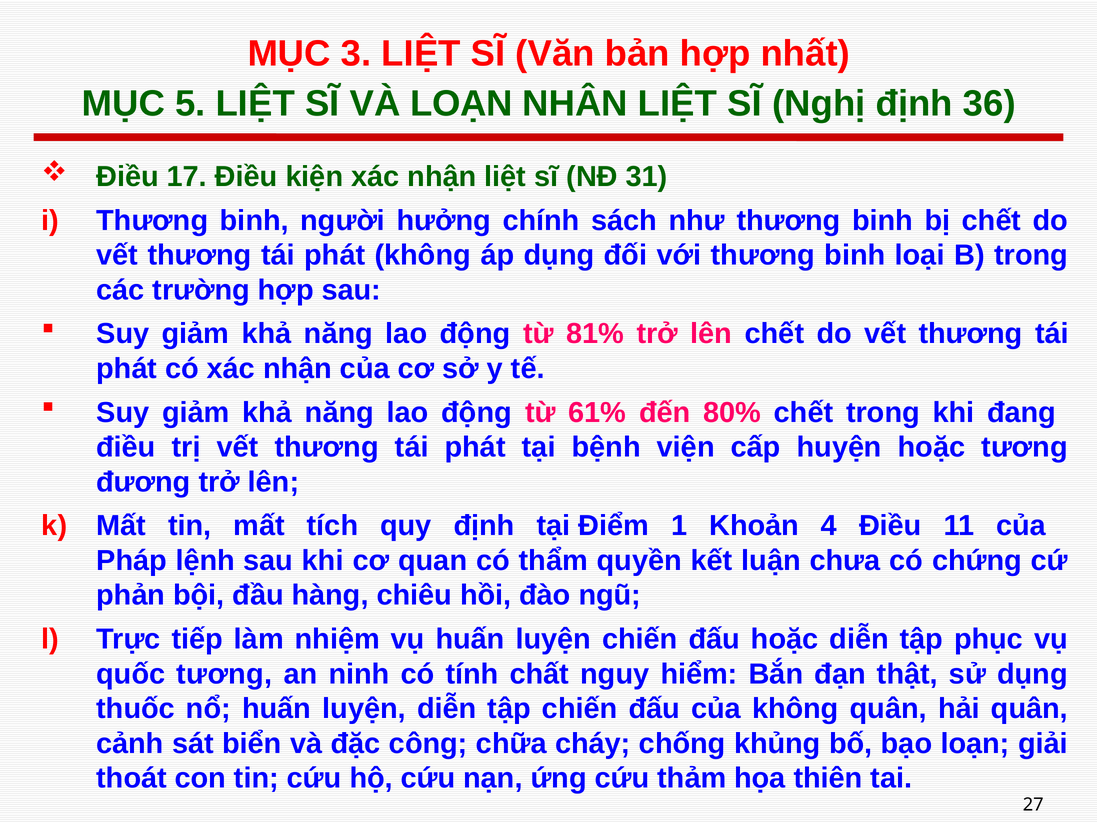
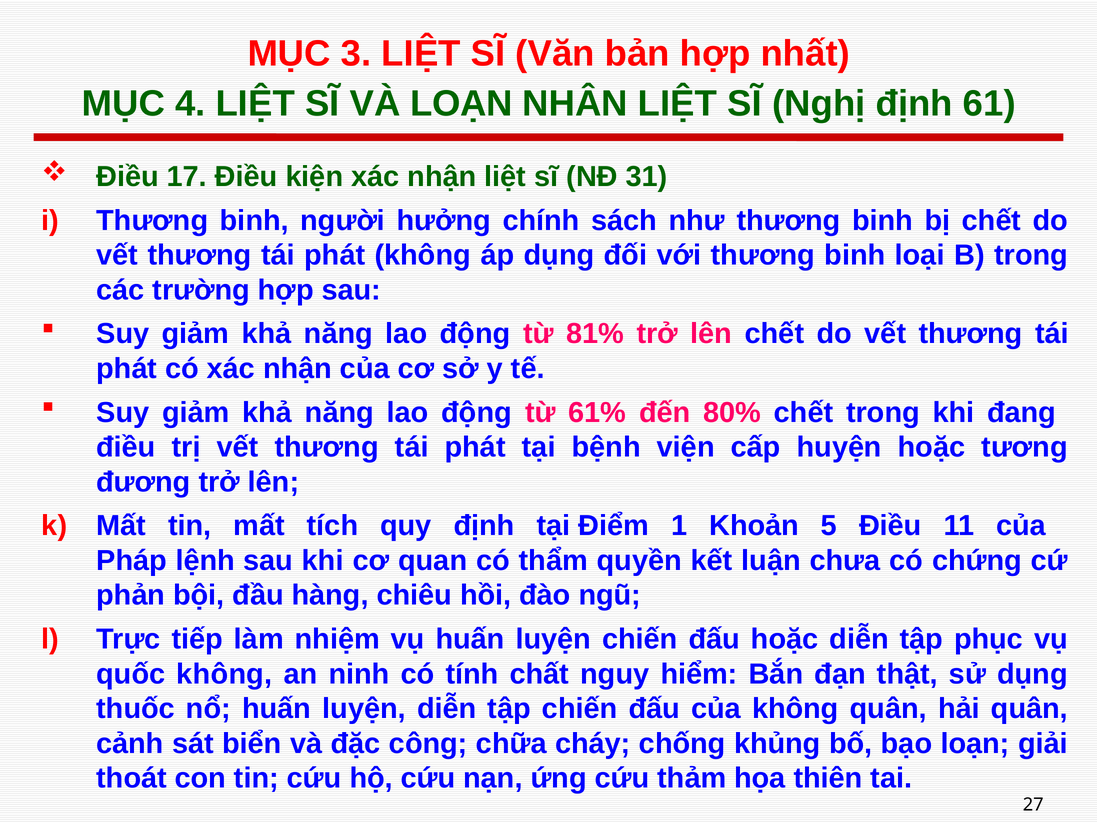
5: 5 -> 4
36: 36 -> 61
4: 4 -> 5
quốc tương: tương -> không
